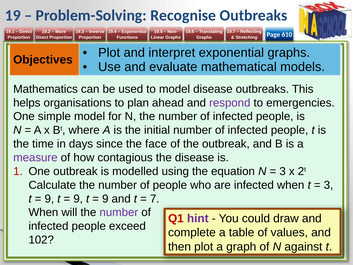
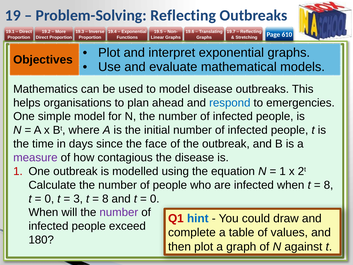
Problem-Solving Recognise: Recognise -> Reflecting
respond colour: purple -> blue
3 at (283, 171): 3 -> 1
3 at (329, 185): 3 -> 8
9 at (49, 199): 9 -> 0
9 at (78, 199): 9 -> 3
9 at (105, 199): 9 -> 8
7 at (155, 199): 7 -> 0
hint colour: purple -> blue
102: 102 -> 180
